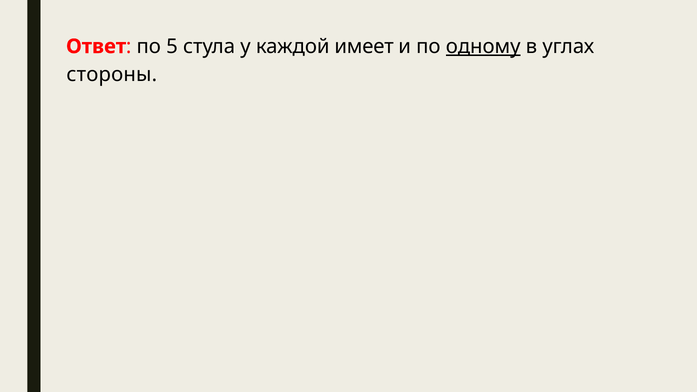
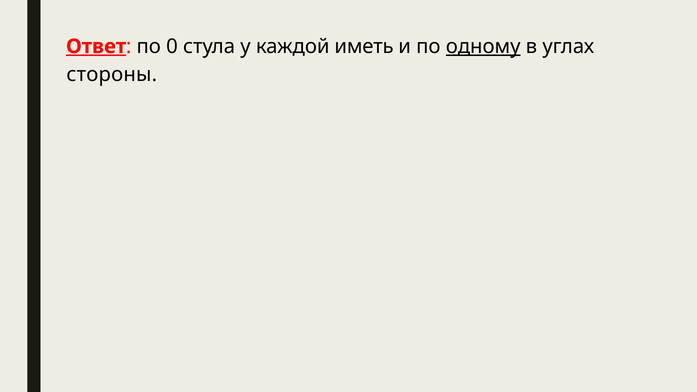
Ответ underline: none -> present
5: 5 -> 0
имеет: имеет -> иметь
